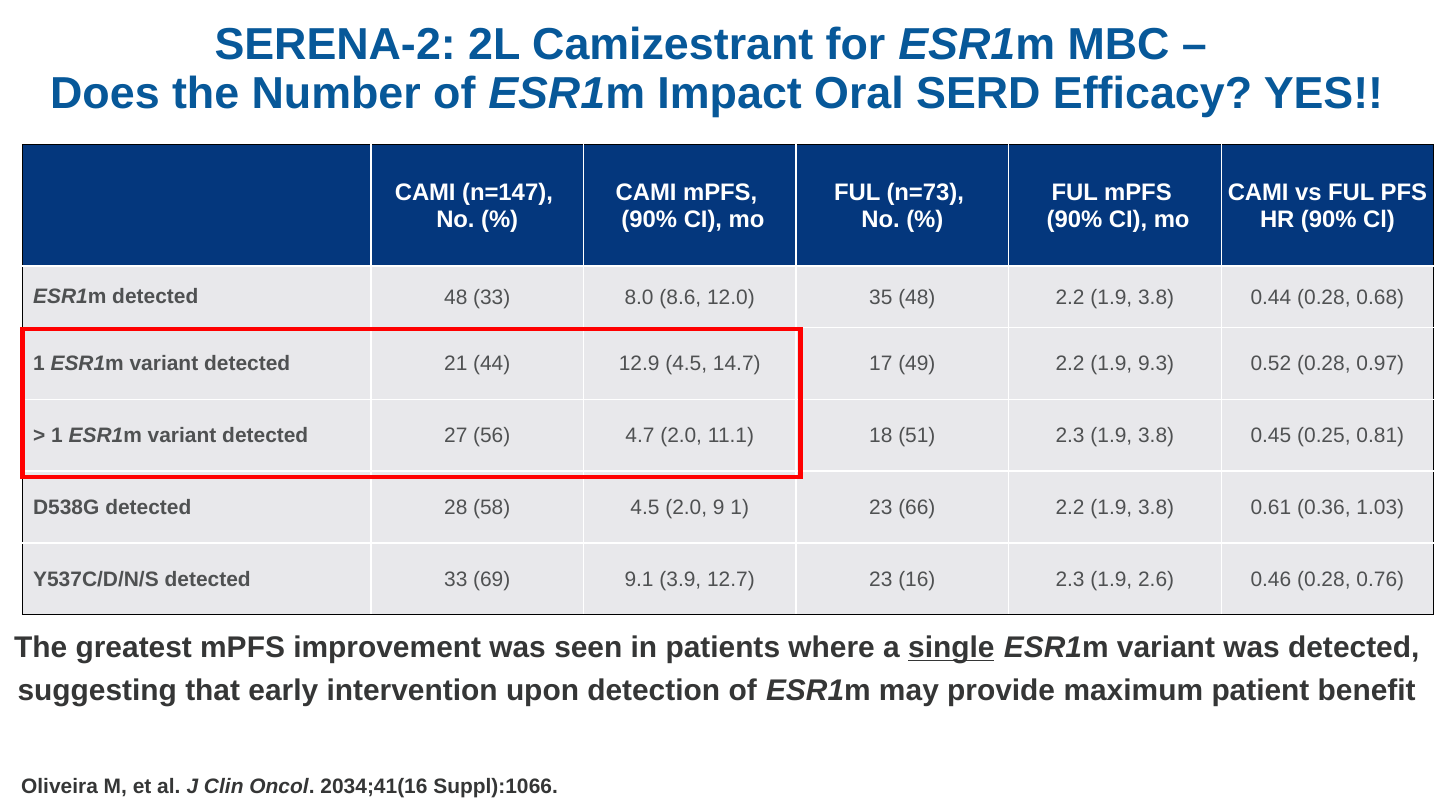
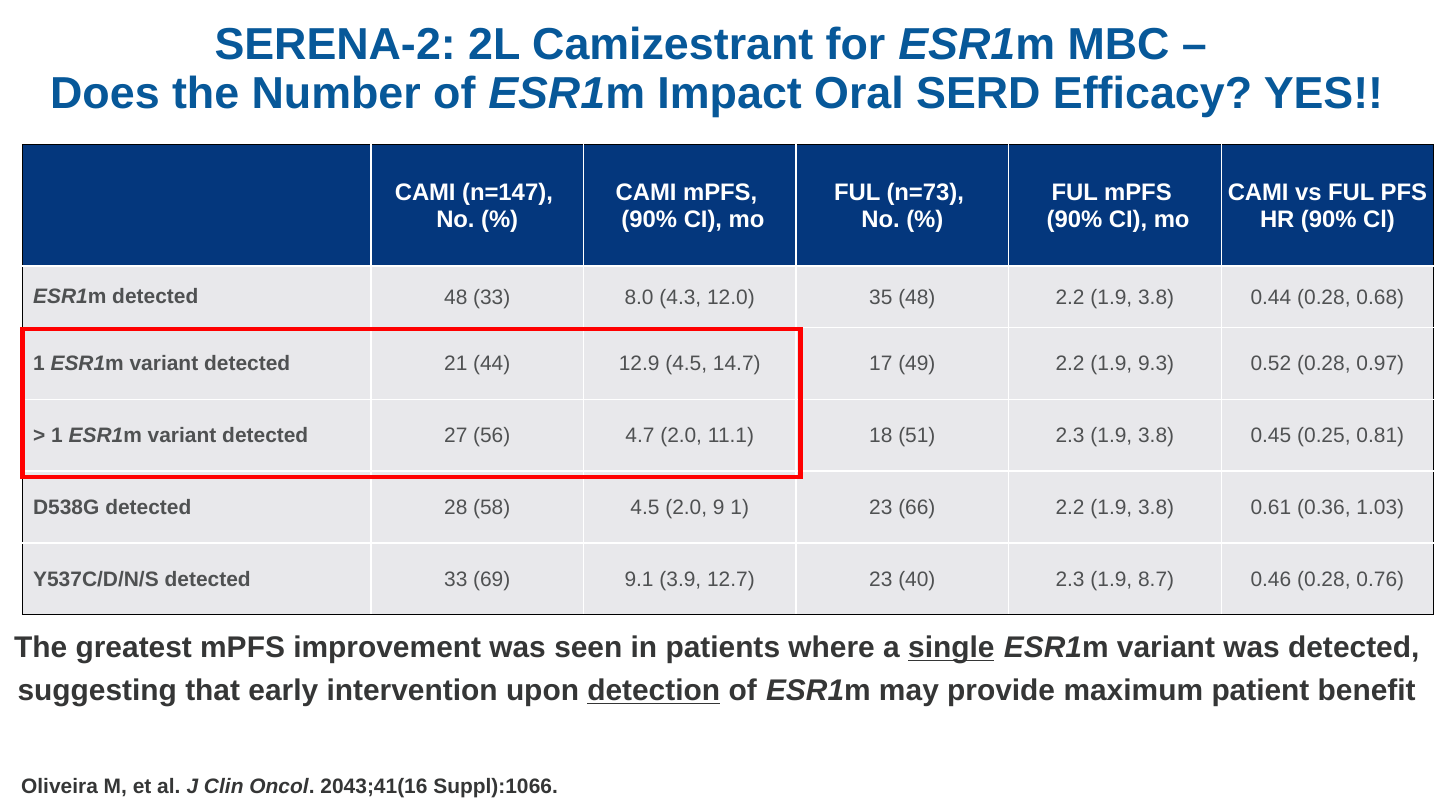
8.6: 8.6 -> 4.3
16: 16 -> 40
2.6: 2.6 -> 8.7
detection underline: none -> present
2034;41(16: 2034;41(16 -> 2043;41(16
